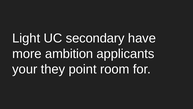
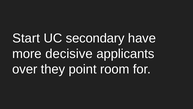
Light: Light -> Start
ambition: ambition -> decisive
your: your -> over
